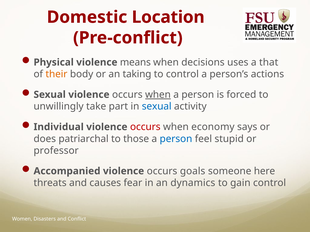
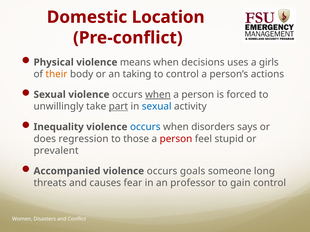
that: that -> girls
part underline: none -> present
Individual: Individual -> Inequality
occurs at (145, 127) colour: red -> blue
economy: economy -> disorders
patriarchal: patriarchal -> regression
person at (176, 139) colour: blue -> red
professor: professor -> prevalent
here: here -> long
dynamics: dynamics -> professor
